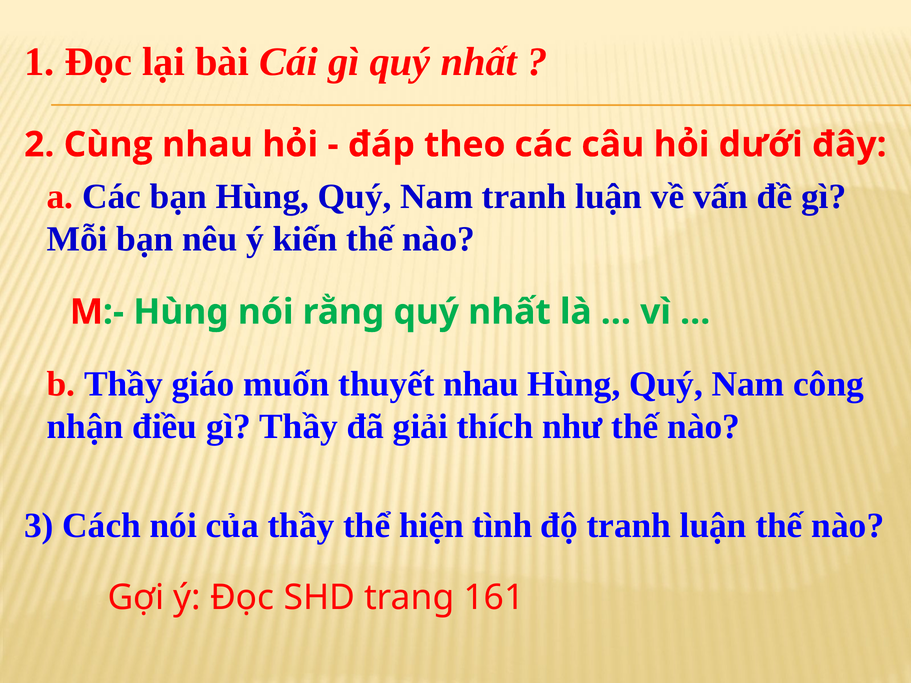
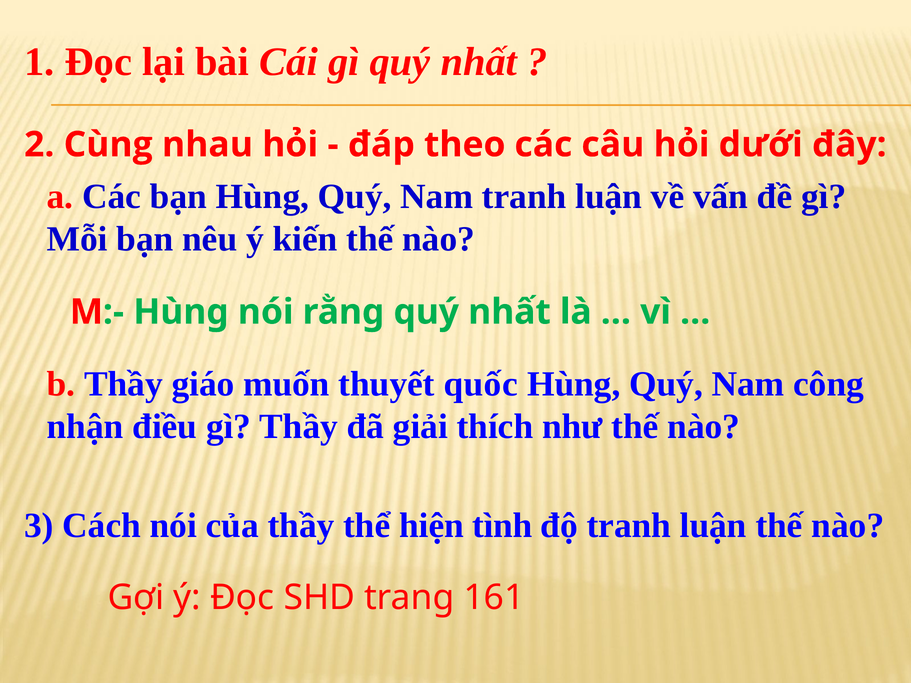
thuyết nhau: nhau -> quốc
